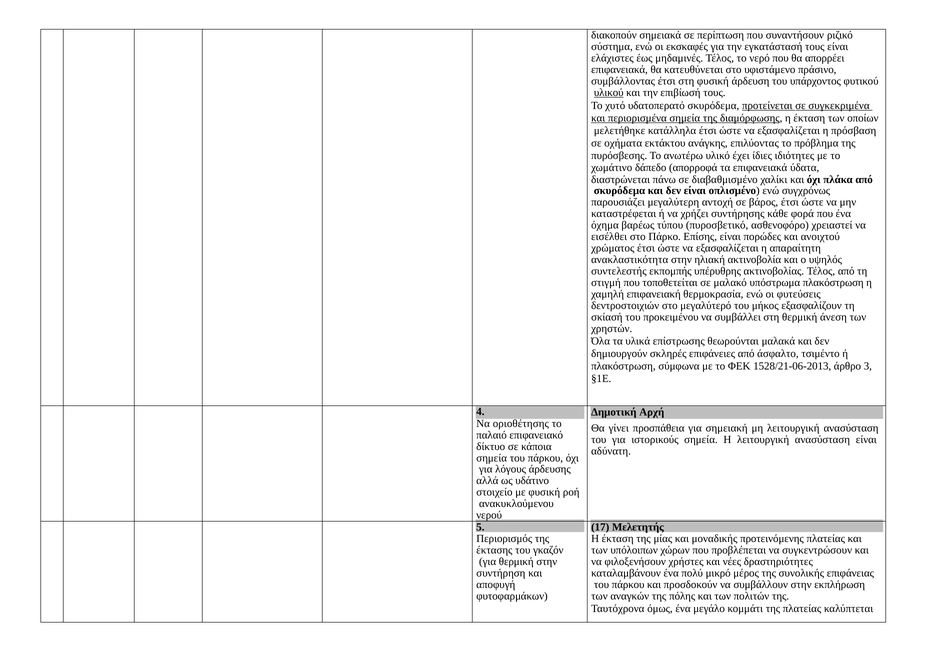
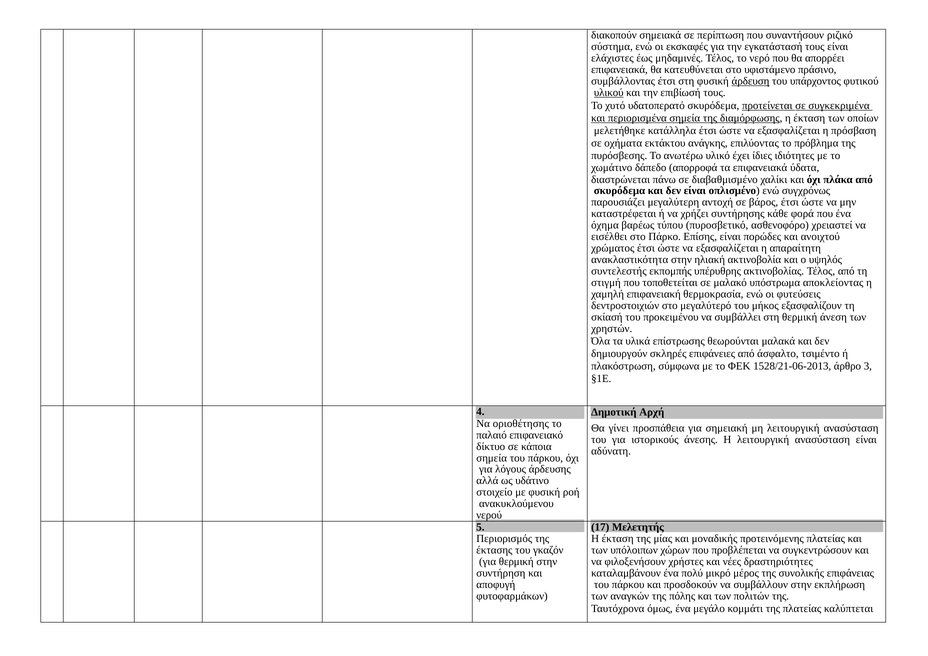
άρδευση underline: none -> present
υπόστρωμα πλακόστρωση: πλακόστρωση -> αποκλείοντας
ιστορικούς σημεία: σημεία -> άνεσης
